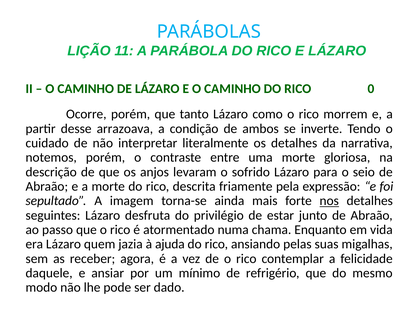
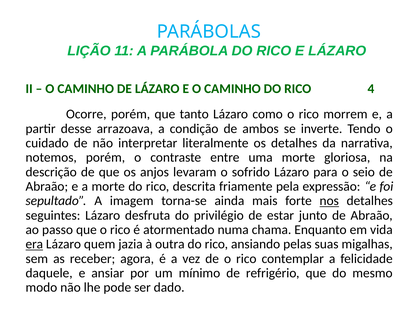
0: 0 -> 4
era underline: none -> present
ajuda: ajuda -> outra
